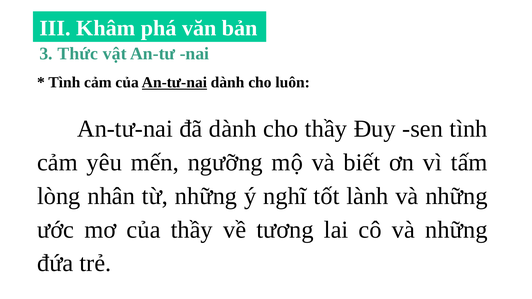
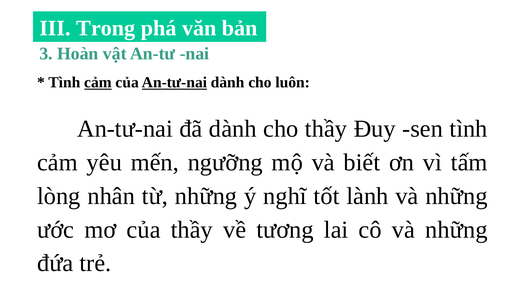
Khâm: Khâm -> Trong
Thức: Thức -> Hoàn
cảm at (98, 83) underline: none -> present
